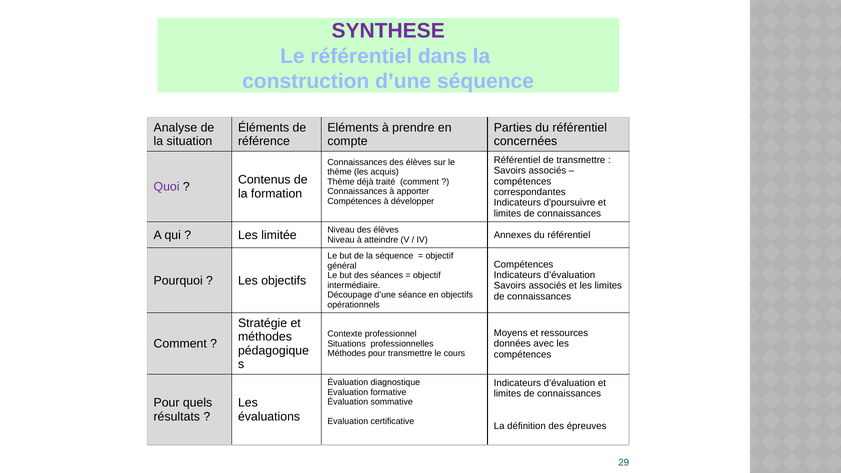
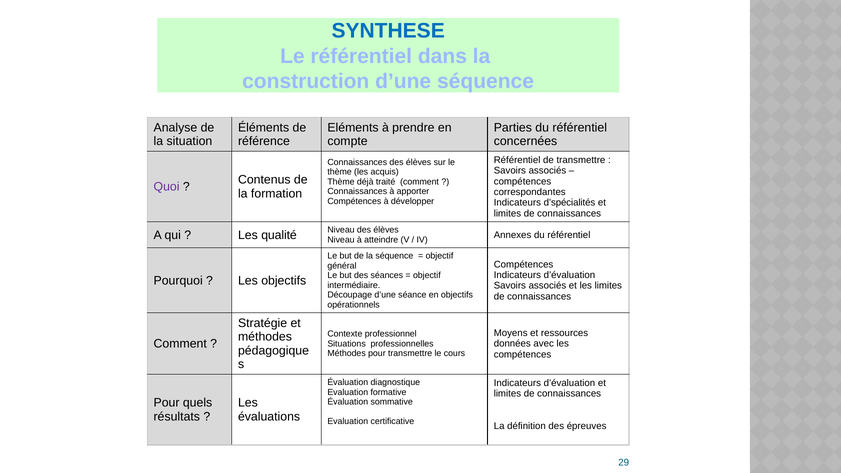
SYNTHESE colour: purple -> blue
d’poursuivre: d’poursuivre -> d’spécialités
limitée: limitée -> qualité
